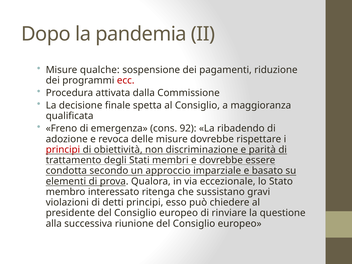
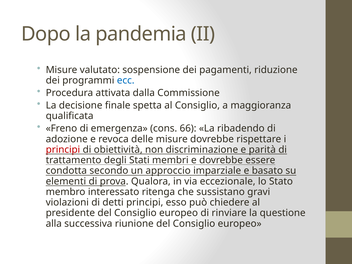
qualche: qualche -> valutato
ecc colour: red -> blue
92: 92 -> 66
